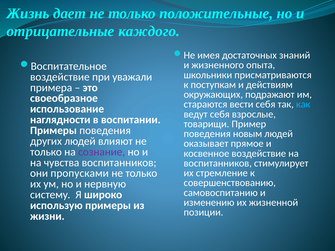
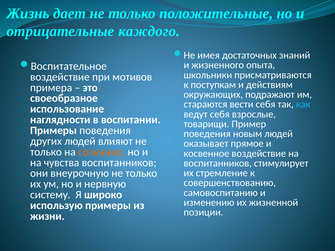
уважали: уважали -> мотивов
сознание colour: purple -> orange
пропусками: пропусками -> внеурочную
